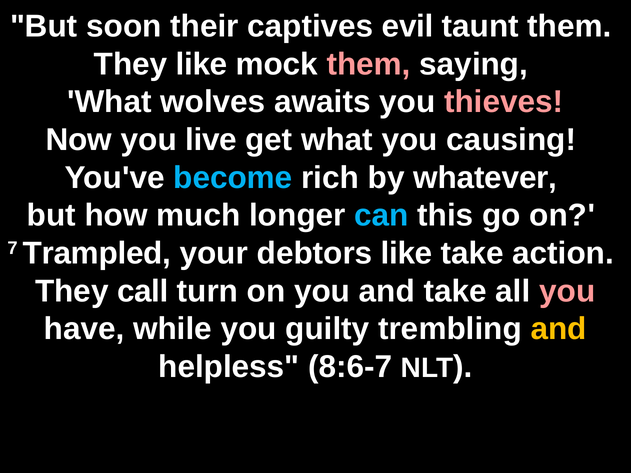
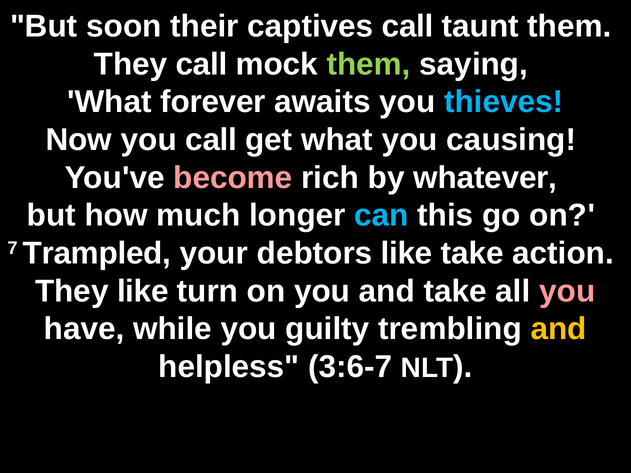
captives evil: evil -> call
They like: like -> call
them at (369, 64) colour: pink -> light green
wolves: wolves -> forever
thieves colour: pink -> light blue
you live: live -> call
become colour: light blue -> pink
They call: call -> like
8:6-7: 8:6-7 -> 3:6-7
